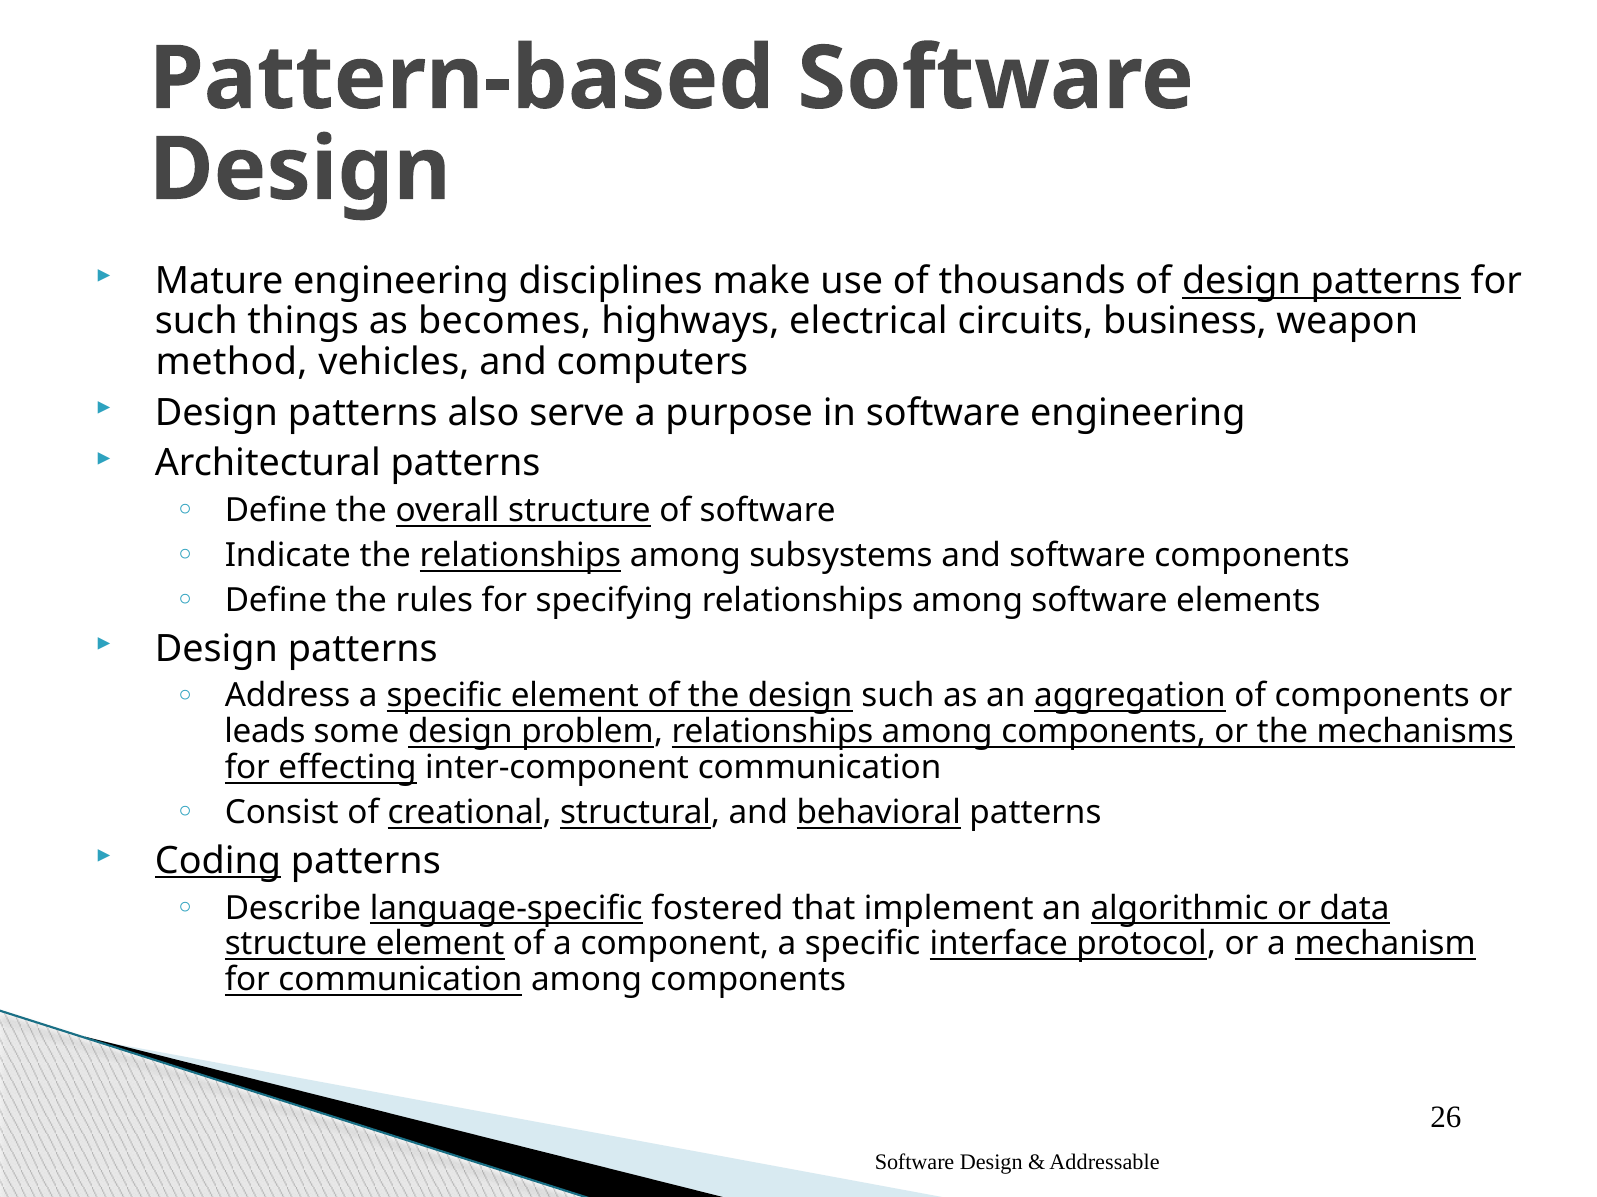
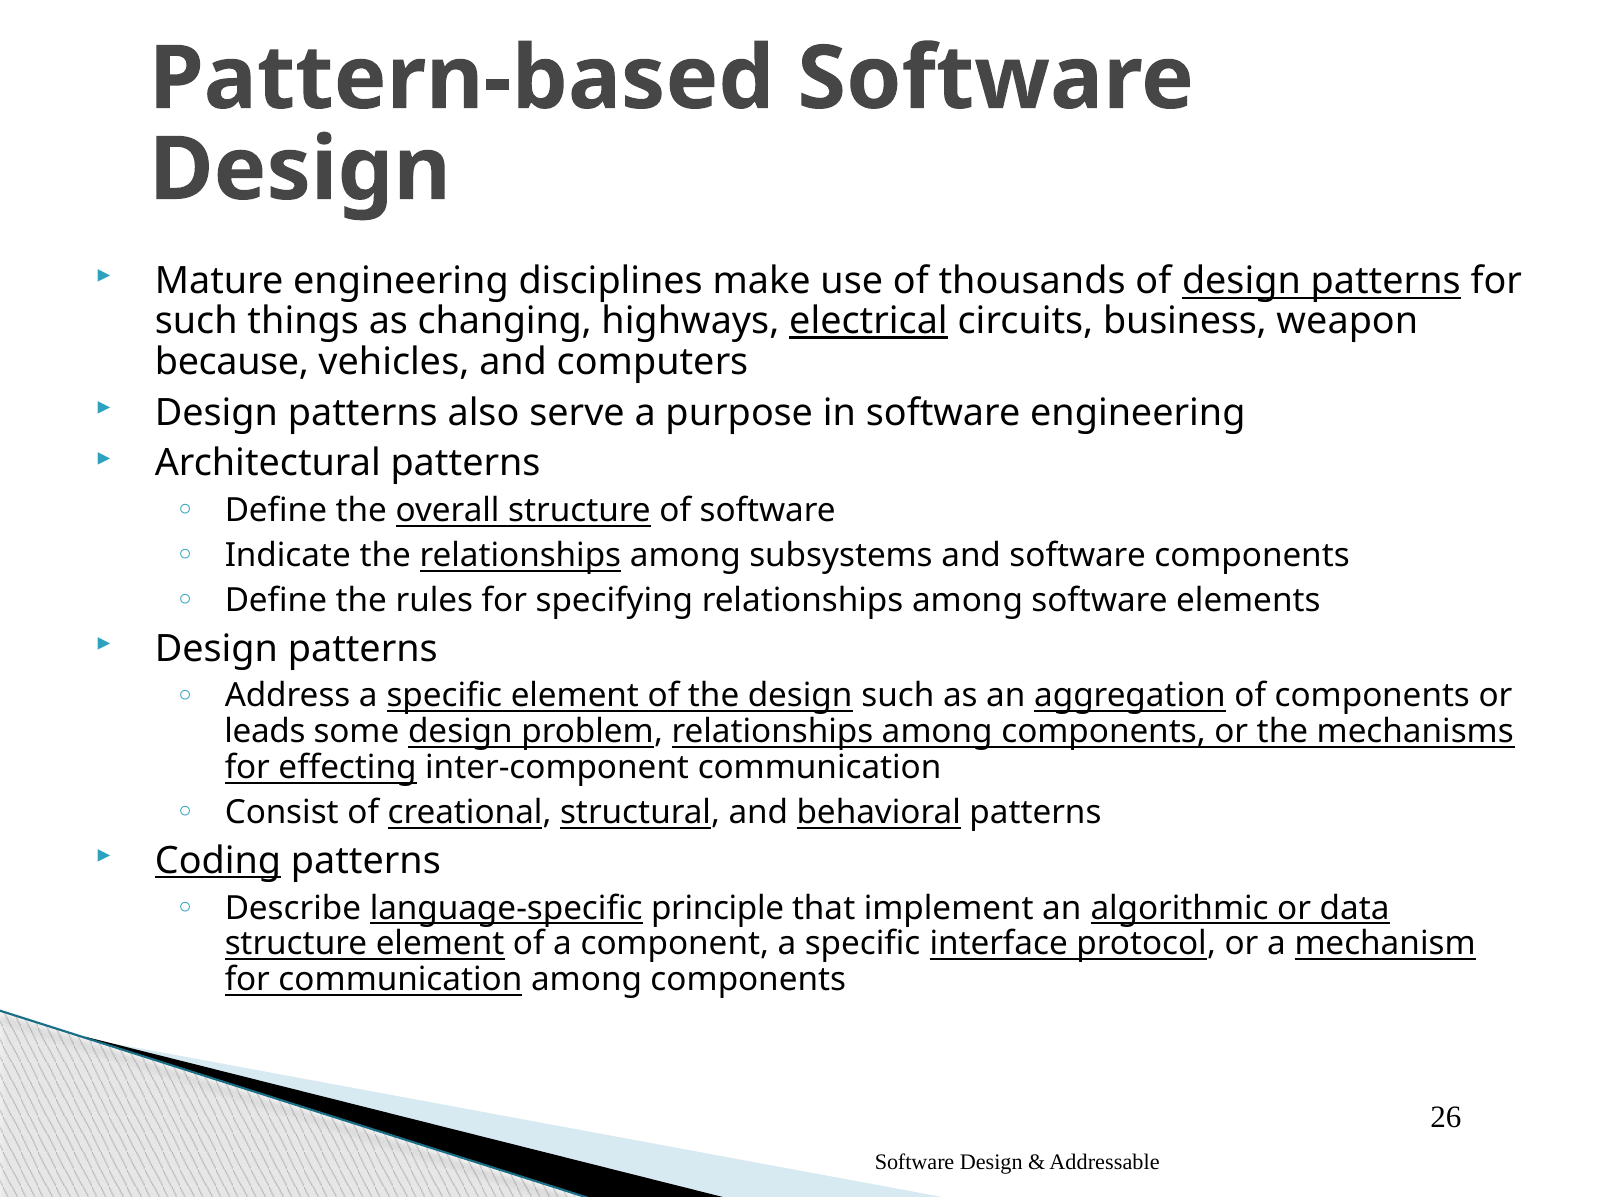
becomes: becomes -> changing
electrical underline: none -> present
method: method -> because
fostered: fostered -> principle
